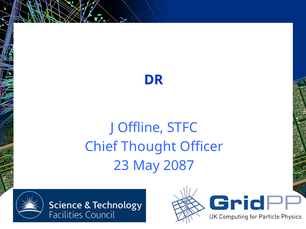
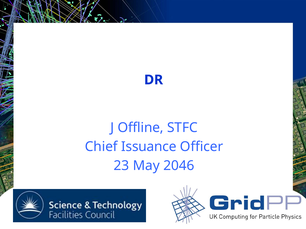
Thought: Thought -> Issuance
2087: 2087 -> 2046
